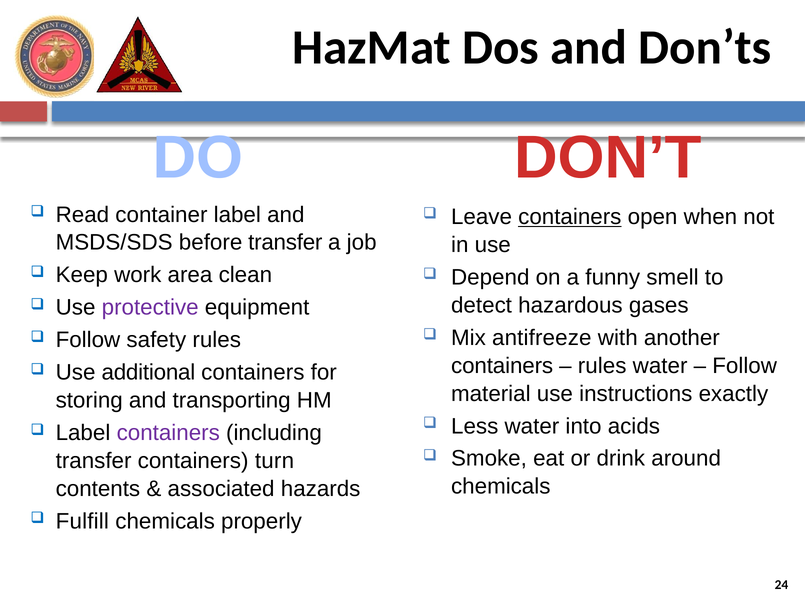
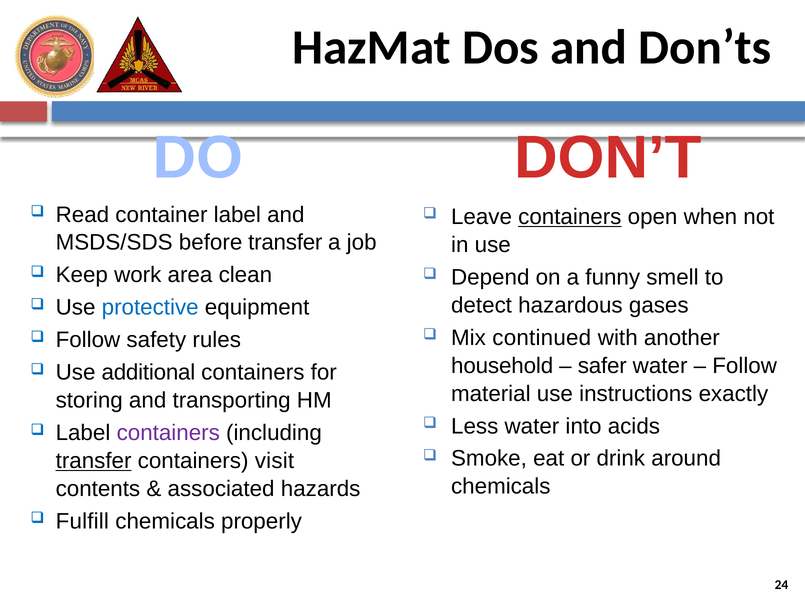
protective colour: purple -> blue
antifreeze: antifreeze -> continued
containers at (502, 366): containers -> household
rules at (602, 366): rules -> safer
transfer at (94, 461) underline: none -> present
turn: turn -> visit
